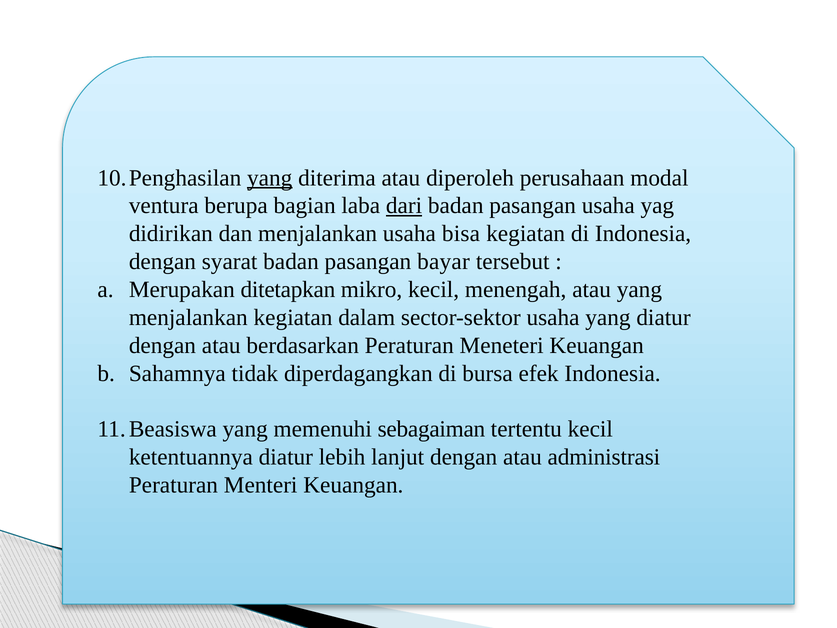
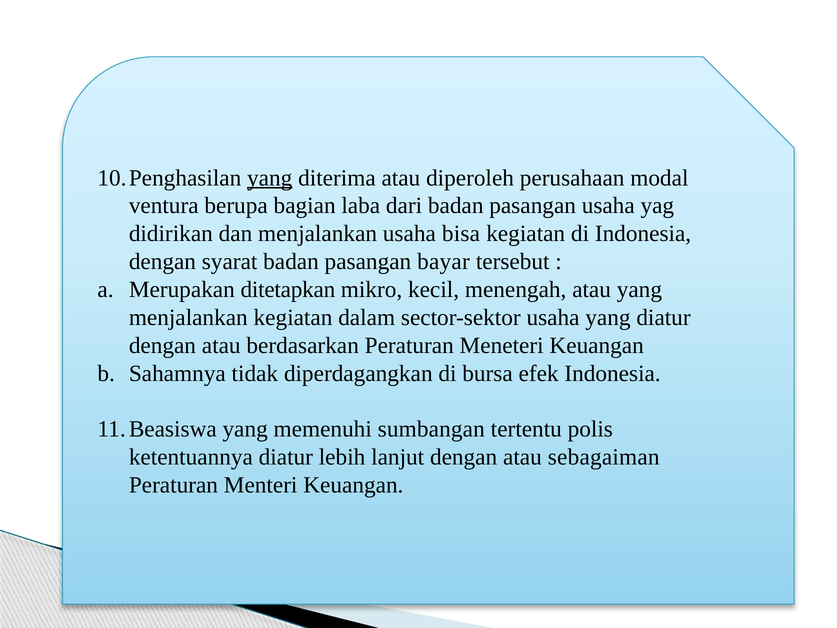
dari underline: present -> none
sebagaiman: sebagaiman -> sumbangan
tertentu kecil: kecil -> polis
administrasi: administrasi -> sebagaiman
